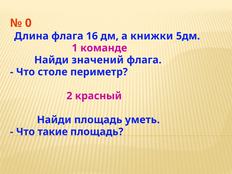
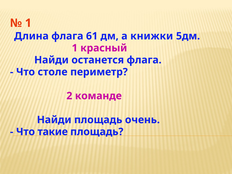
0 at (28, 23): 0 -> 1
16: 16 -> 61
команде: команде -> красный
значений: значений -> останется
красный: красный -> команде
уметь: уметь -> очень
